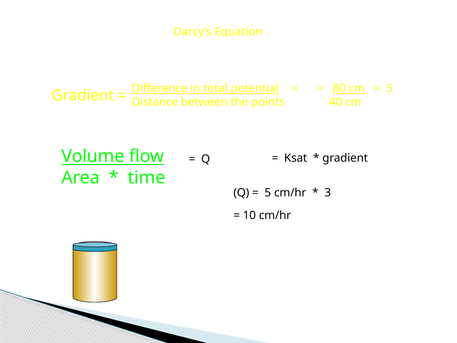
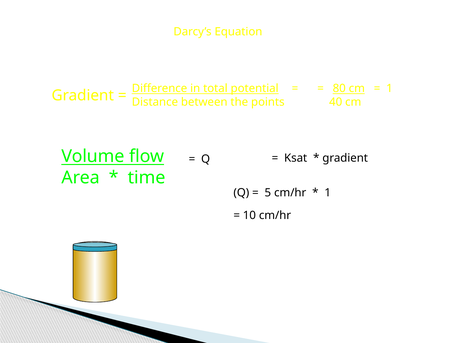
5 at (389, 88): 5 -> 1
3 at (328, 193): 3 -> 1
